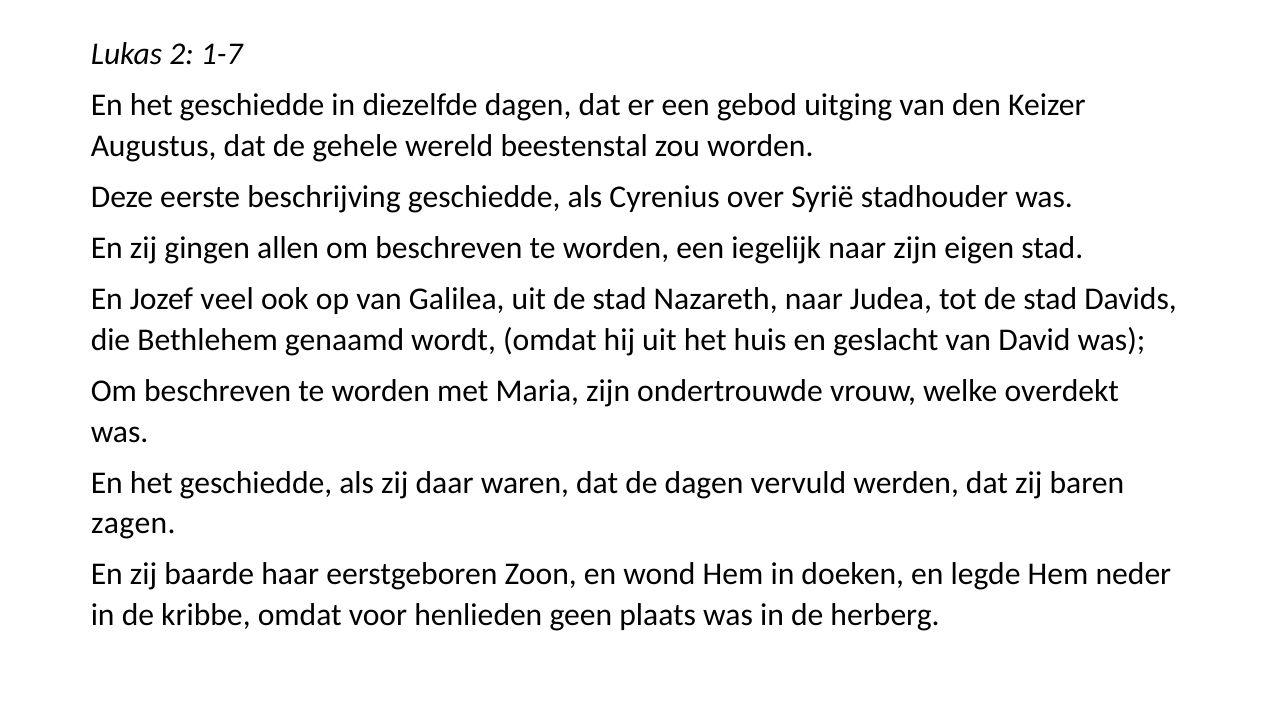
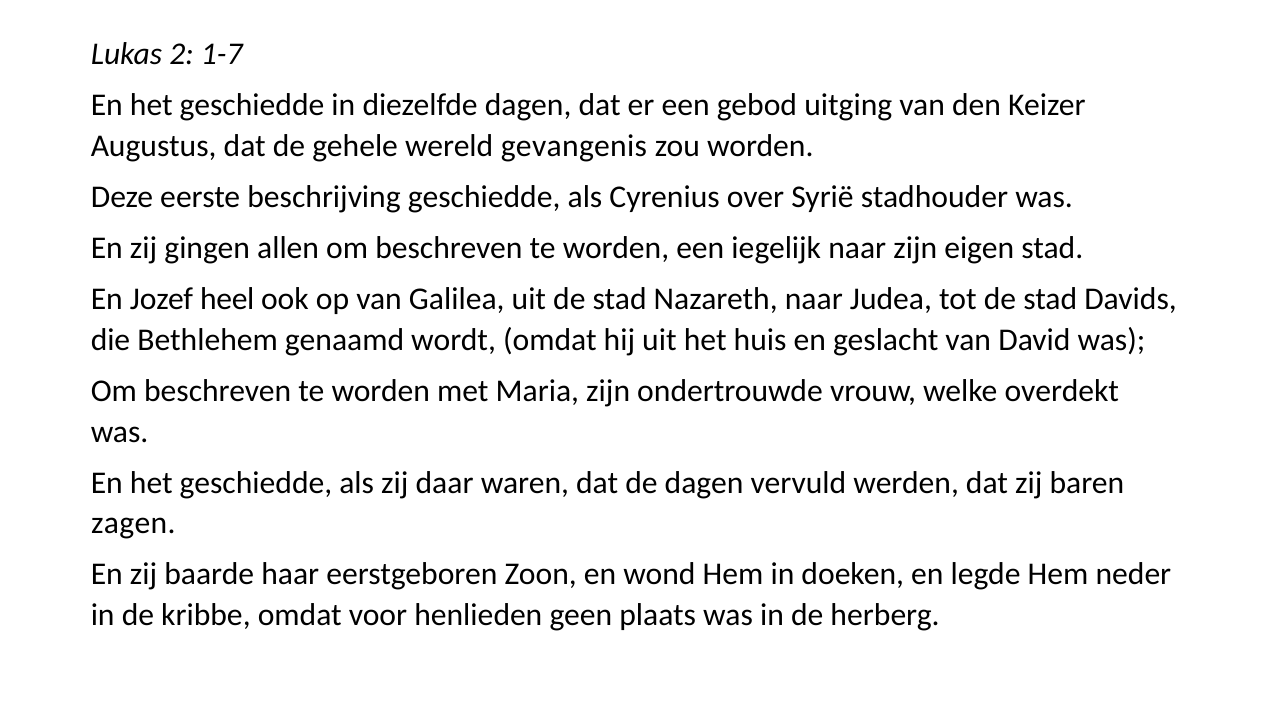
beestenstal: beestenstal -> gevangenis
veel: veel -> heel
